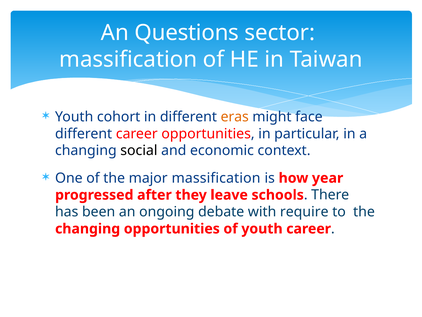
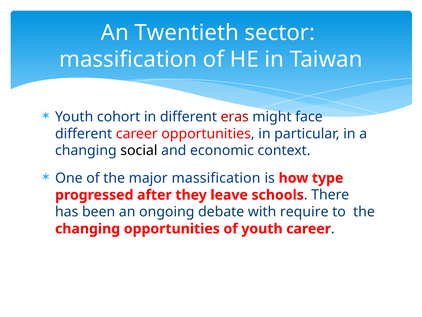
Questions: Questions -> Twentieth
eras colour: orange -> red
year: year -> type
